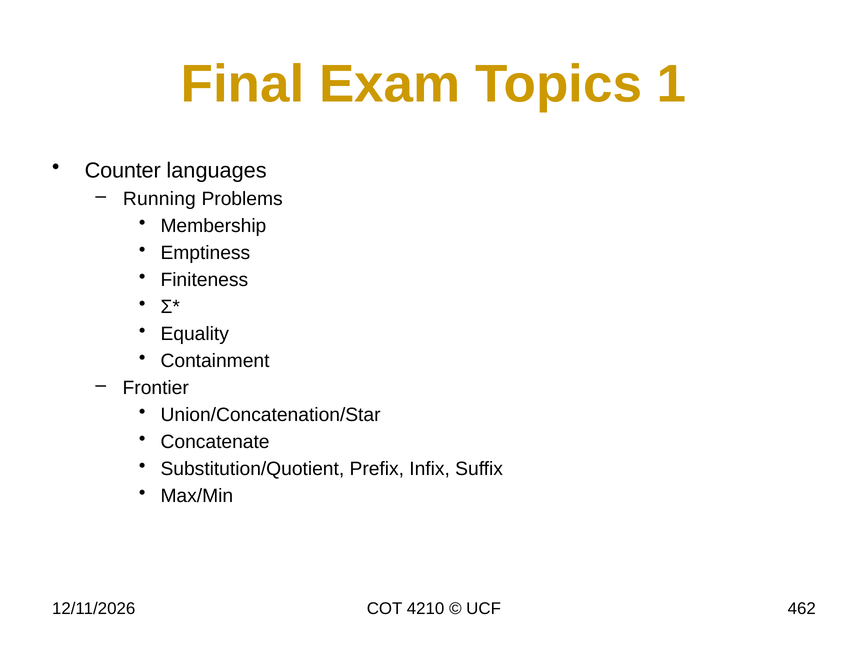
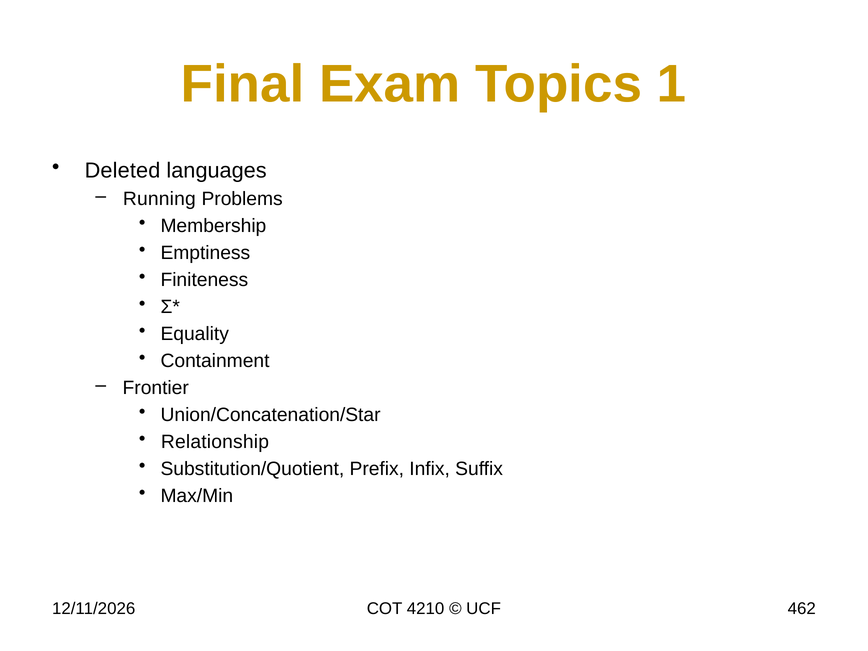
Counter: Counter -> Deleted
Concatenate: Concatenate -> Relationship
